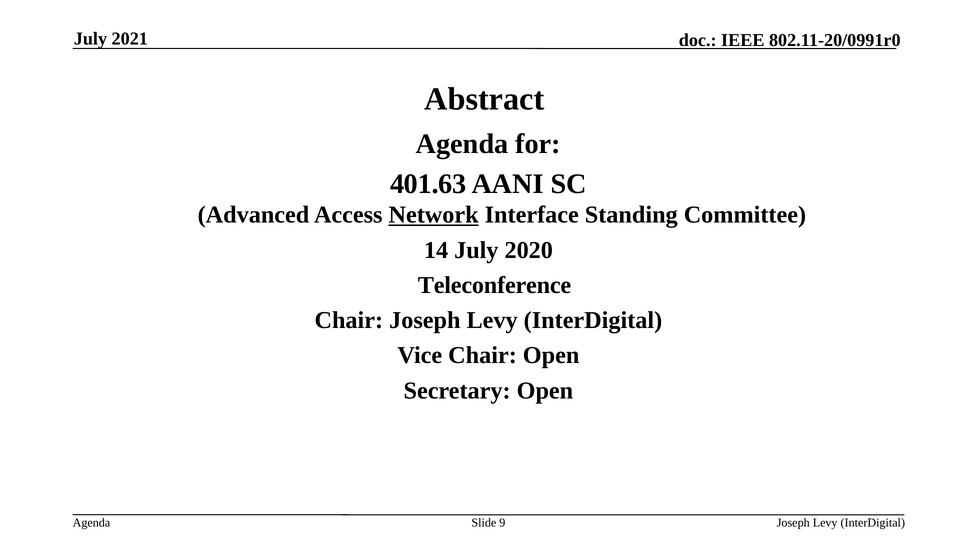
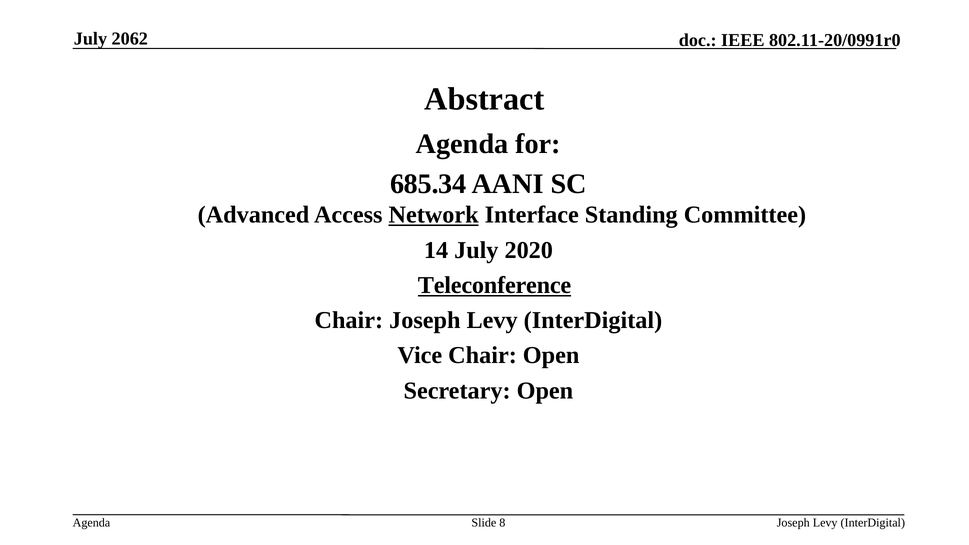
2021: 2021 -> 2062
401.63: 401.63 -> 685.34
Teleconference underline: none -> present
9: 9 -> 8
